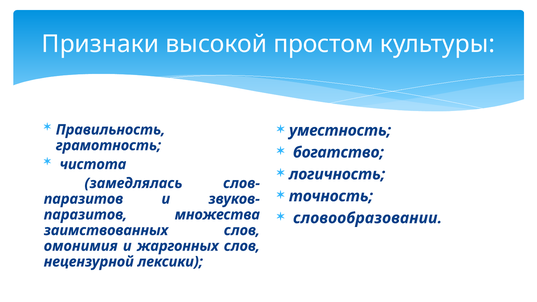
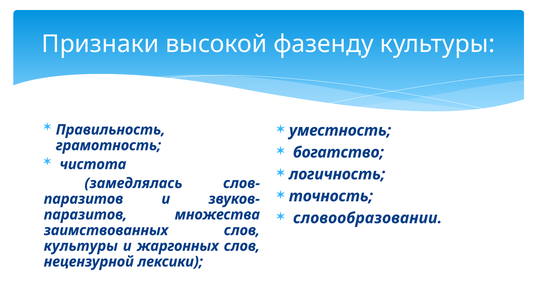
простом: простом -> фазенду
омонимия at (81, 246): омонимия -> культуры
